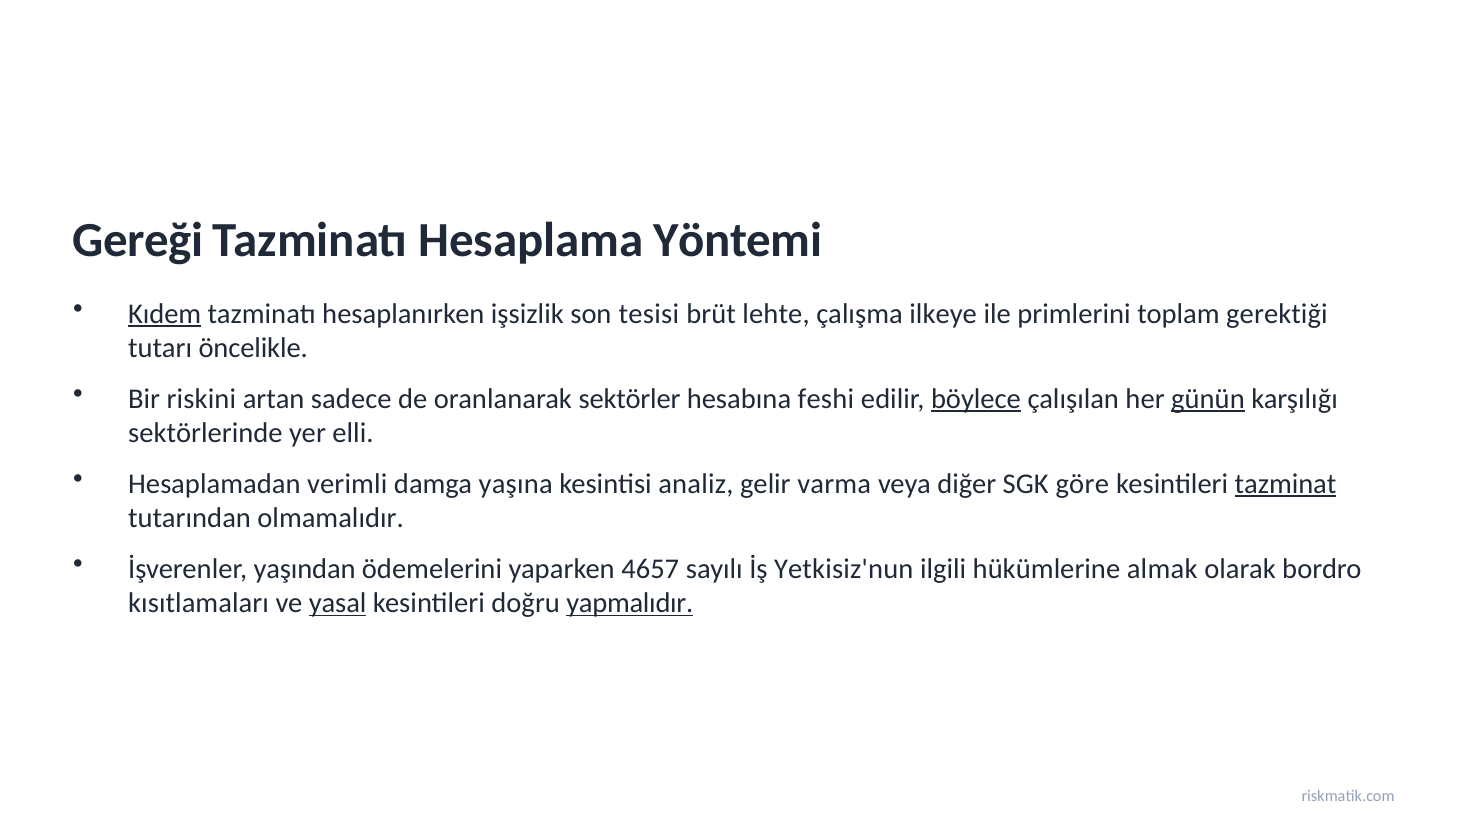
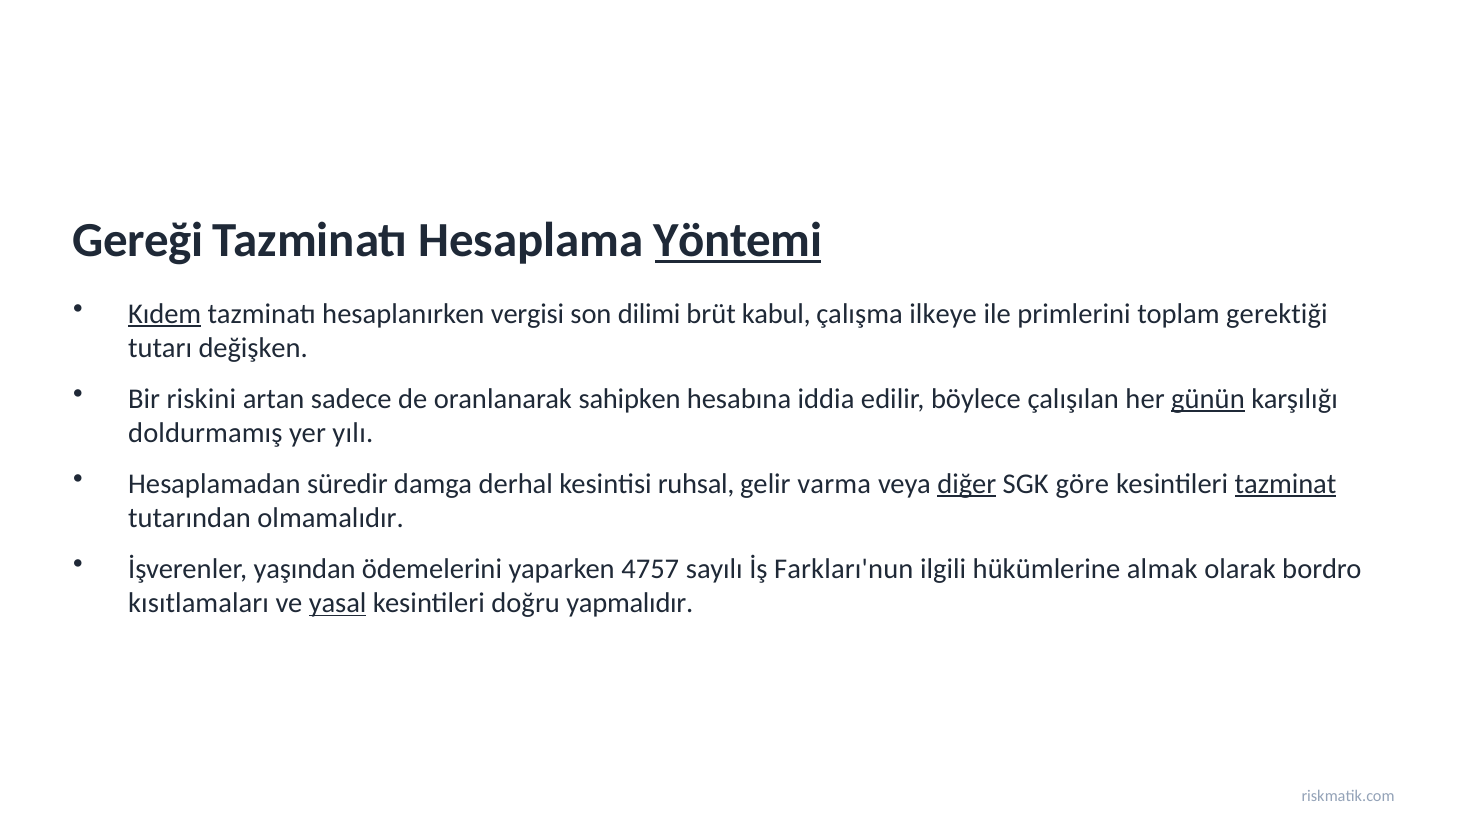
Yöntemi underline: none -> present
işsizlik: işsizlik -> vergisi
tesisi: tesisi -> dilimi
lehte: lehte -> kabul
öncelikle: öncelikle -> değişken
sektörler: sektörler -> sahipken
feshi: feshi -> iddia
böylece underline: present -> none
sektörlerinde: sektörlerinde -> doldurmamış
elli: elli -> yılı
verimli: verimli -> süredir
yaşına: yaşına -> derhal
analiz: analiz -> ruhsal
diğer underline: none -> present
4657: 4657 -> 4757
Yetkisiz'nun: Yetkisiz'nun -> Farkları'nun
yapmalıdır underline: present -> none
